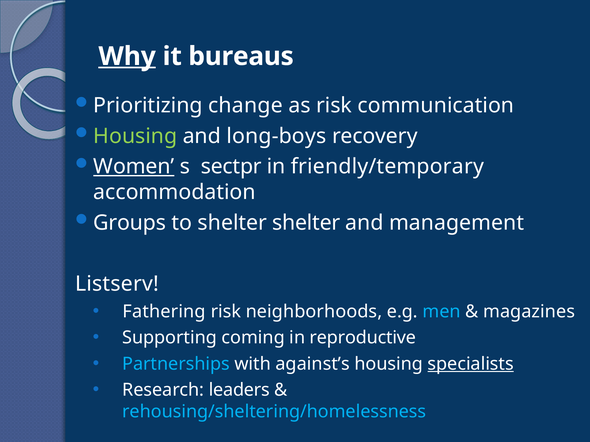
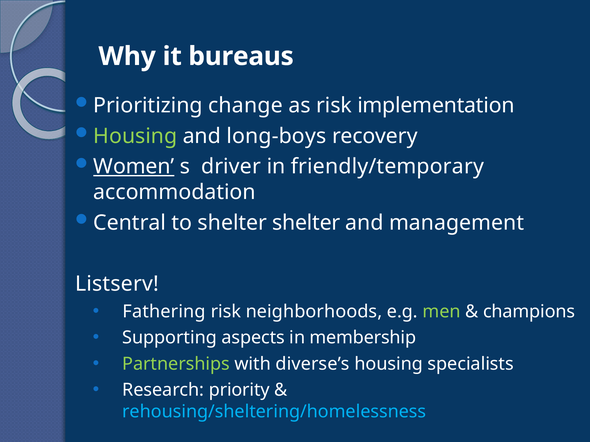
Why underline: present -> none
communication: communication -> implementation
sectpr: sectpr -> driver
Groups: Groups -> Central
men colour: light blue -> light green
magazines: magazines -> champions
coming: coming -> aspects
reproductive: reproductive -> membership
Partnerships colour: light blue -> light green
against’s: against’s -> diverse’s
specialists underline: present -> none
leaders: leaders -> priority
